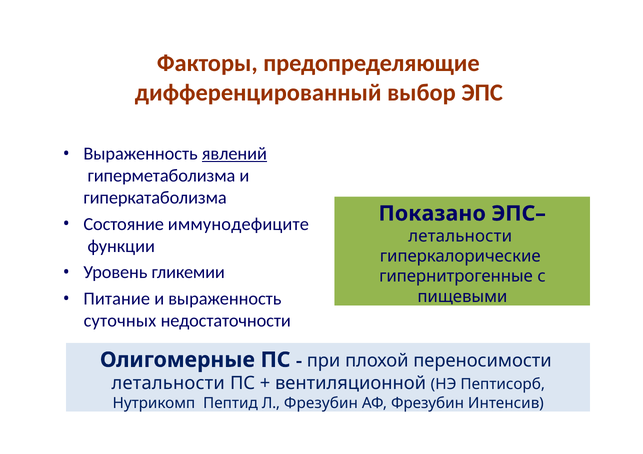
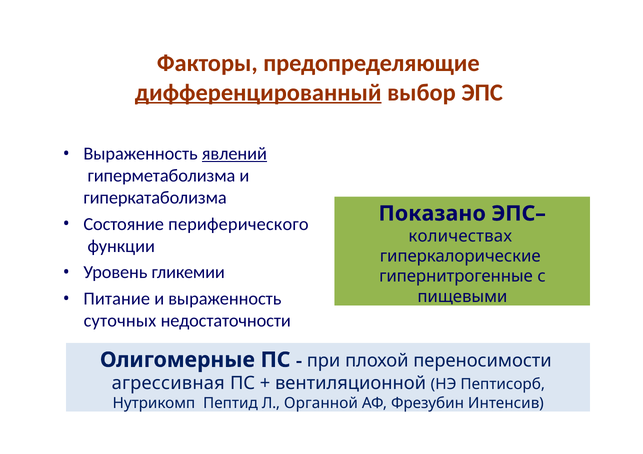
дифференцированный underline: none -> present
иммунодефиците: иммунодефиците -> периферического
летальности at (460, 236): летальности -> количествах
летальности at (168, 384): летальности -> агрессивная
Л Фрезубин: Фрезубин -> Органной
